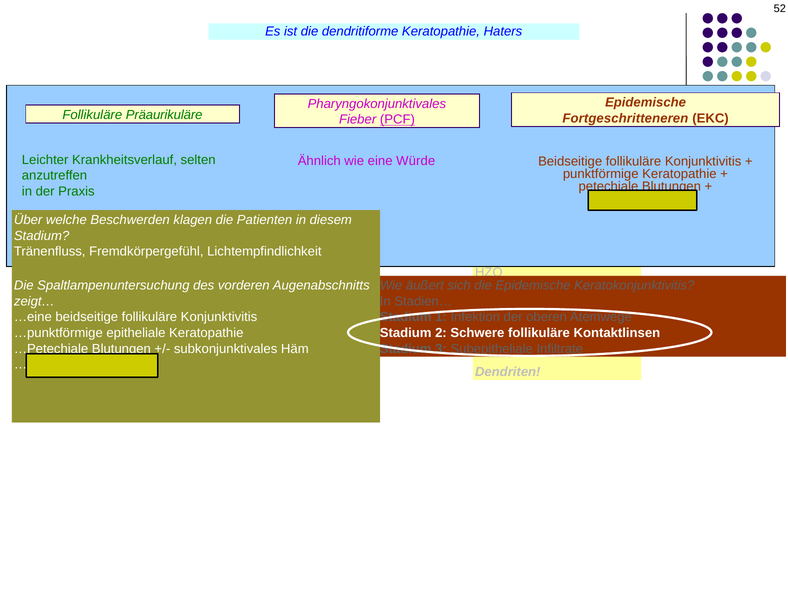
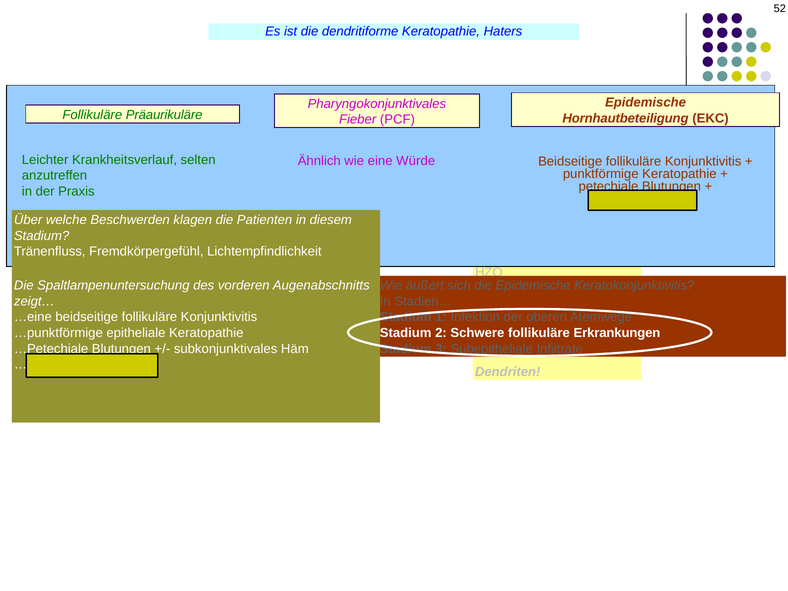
Fortgeschritteneren: Fortgeschritteneren -> Hornhautbeteiligung
PCF underline: present -> none
Kontaktlinsen at (617, 333): Kontaktlinsen -> Erkrankungen
